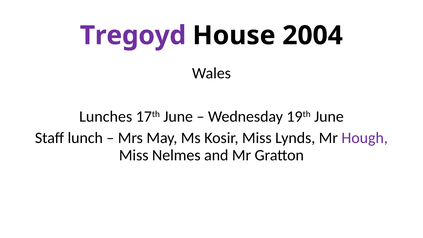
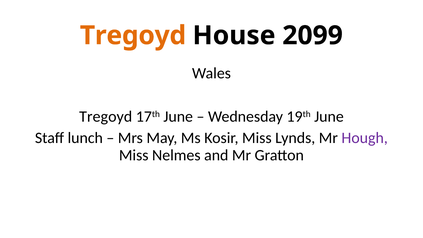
Tregoyd at (133, 35) colour: purple -> orange
2004: 2004 -> 2099
Lunches at (106, 116): Lunches -> Tregoyd
